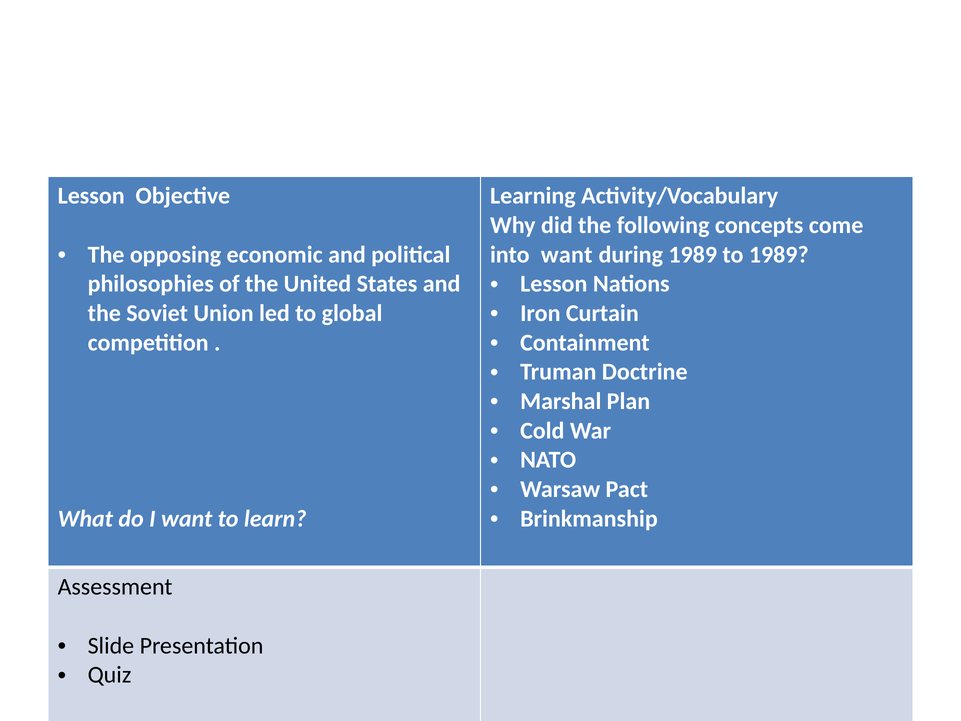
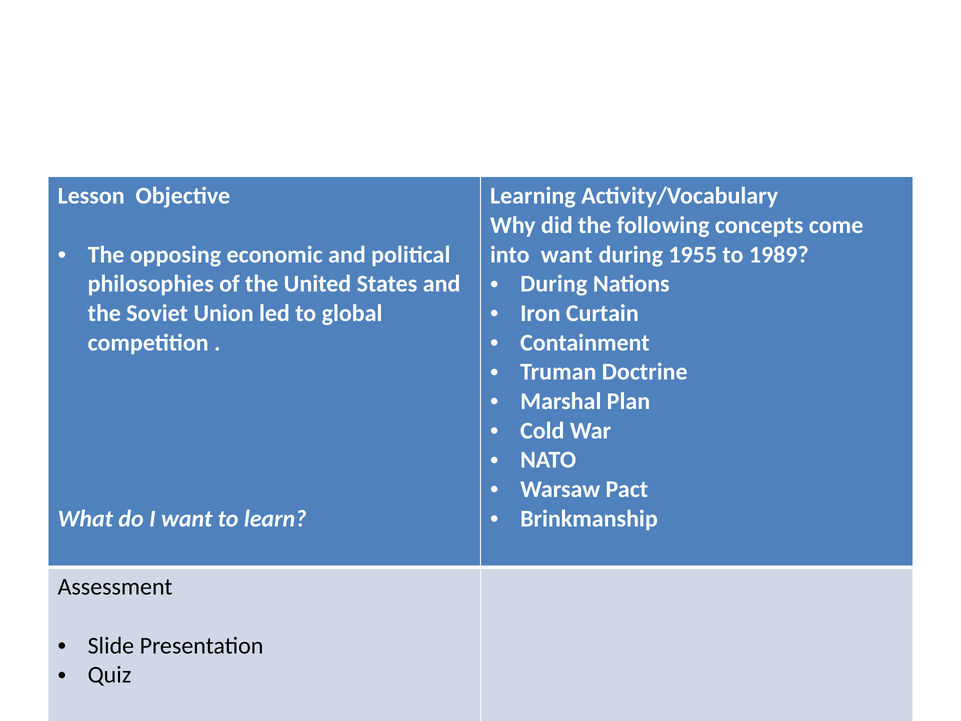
during 1989: 1989 -> 1955
Lesson at (554, 284): Lesson -> During
